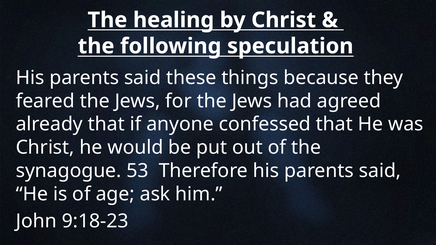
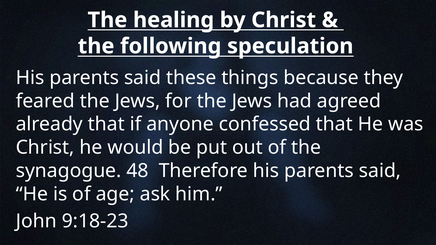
53: 53 -> 48
